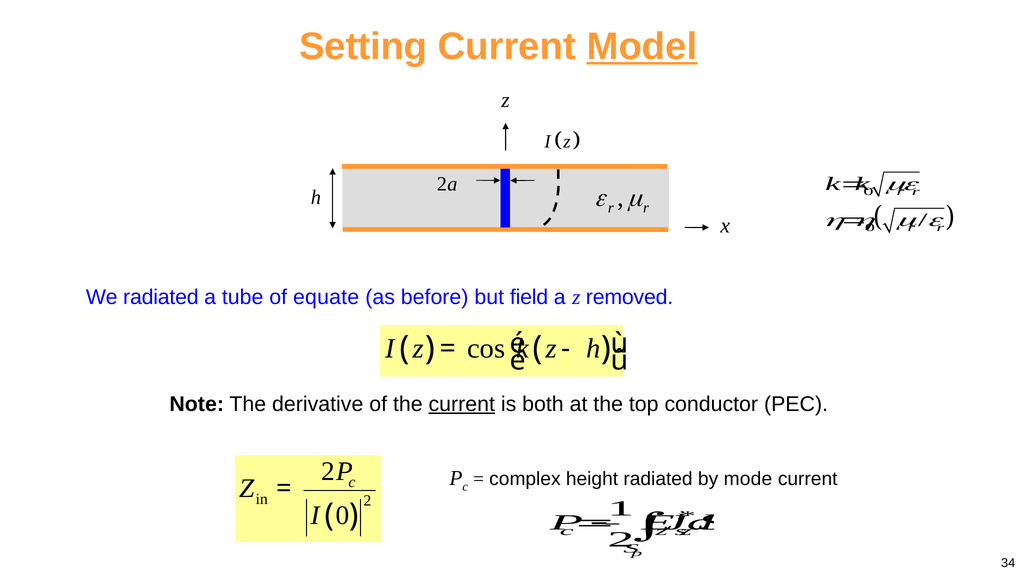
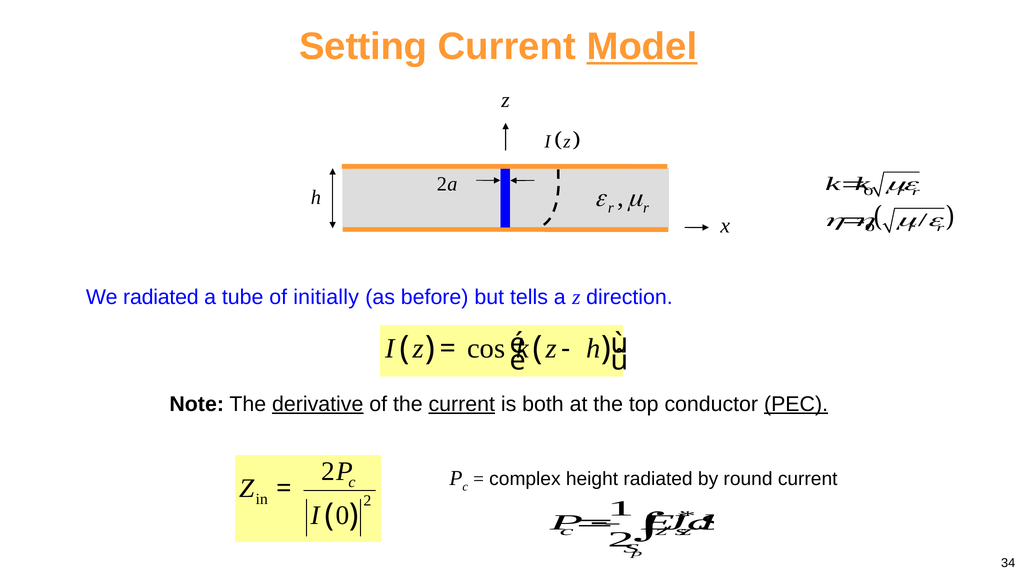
equate: equate -> initially
field: field -> tells
removed: removed -> direction
derivative underline: none -> present
PEC underline: none -> present
mode: mode -> round
